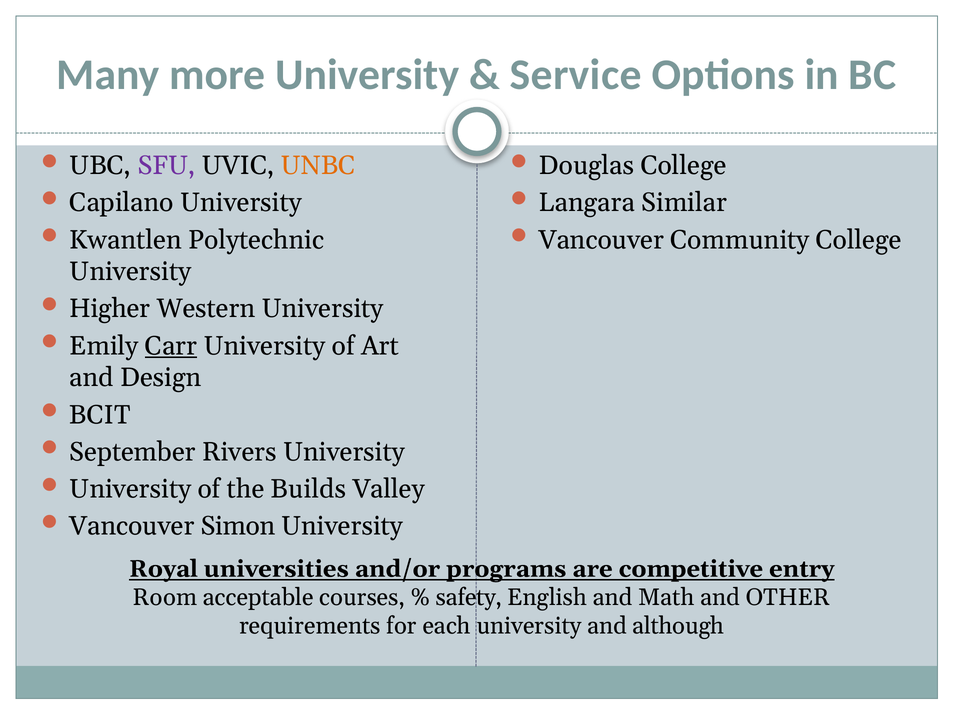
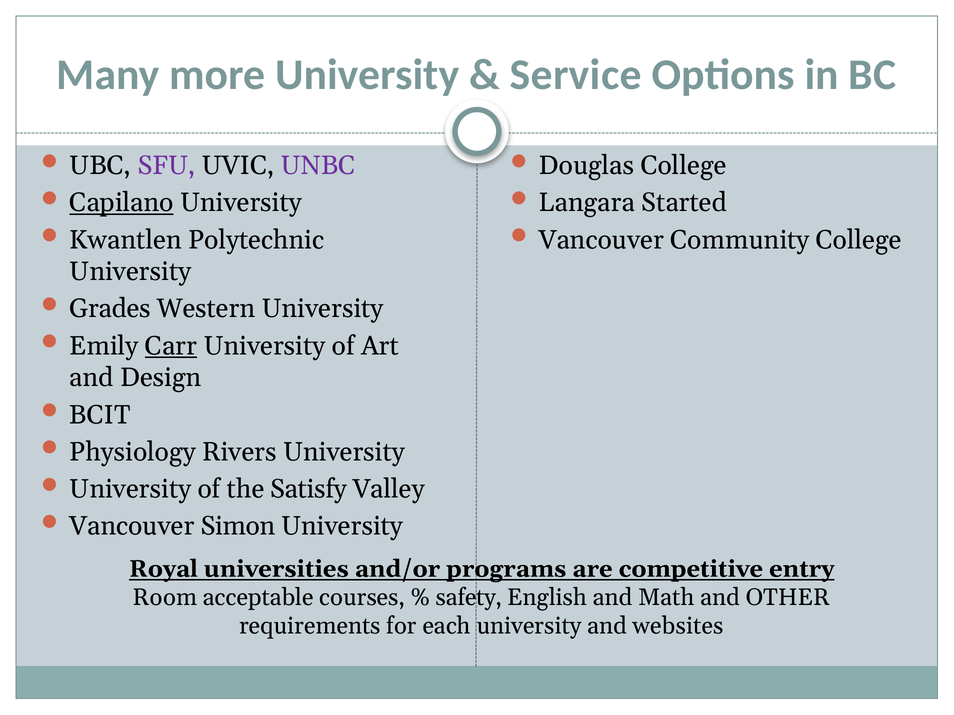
UNBC colour: orange -> purple
Capilano underline: none -> present
Similar: Similar -> Started
Higher: Higher -> Grades
September: September -> Physiology
Builds: Builds -> Satisfy
although: although -> websites
